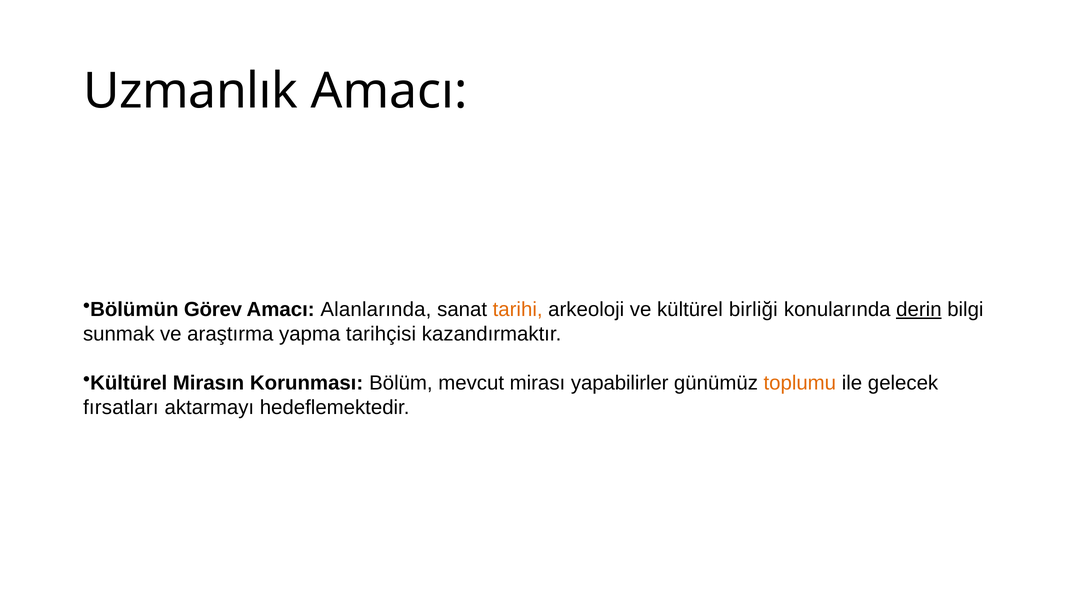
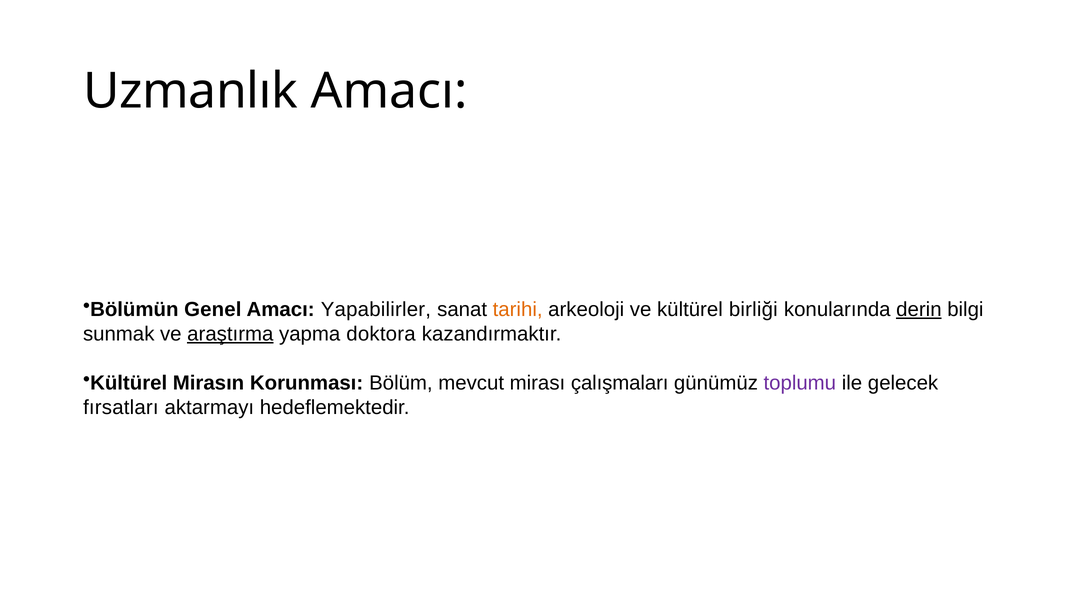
Görev: Görev -> Genel
Alanlarında: Alanlarında -> Yapabilirler
araştırma underline: none -> present
tarihçisi: tarihçisi -> doktora
yapabilirler: yapabilirler -> çalışmaları
toplumu colour: orange -> purple
